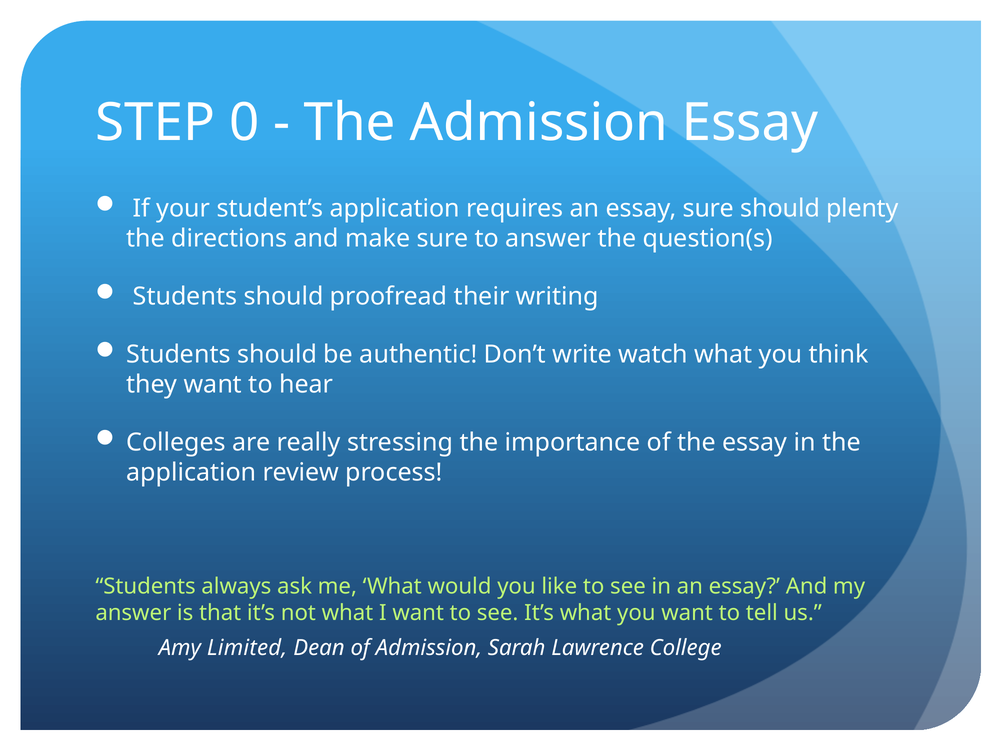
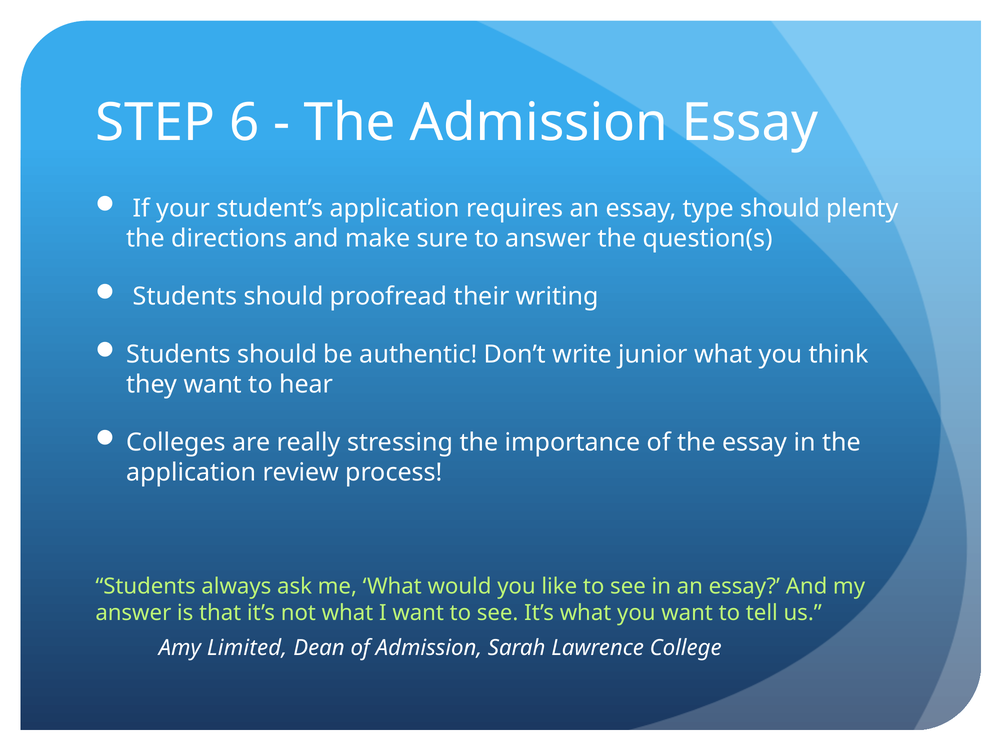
0: 0 -> 6
essay sure: sure -> type
watch: watch -> junior
